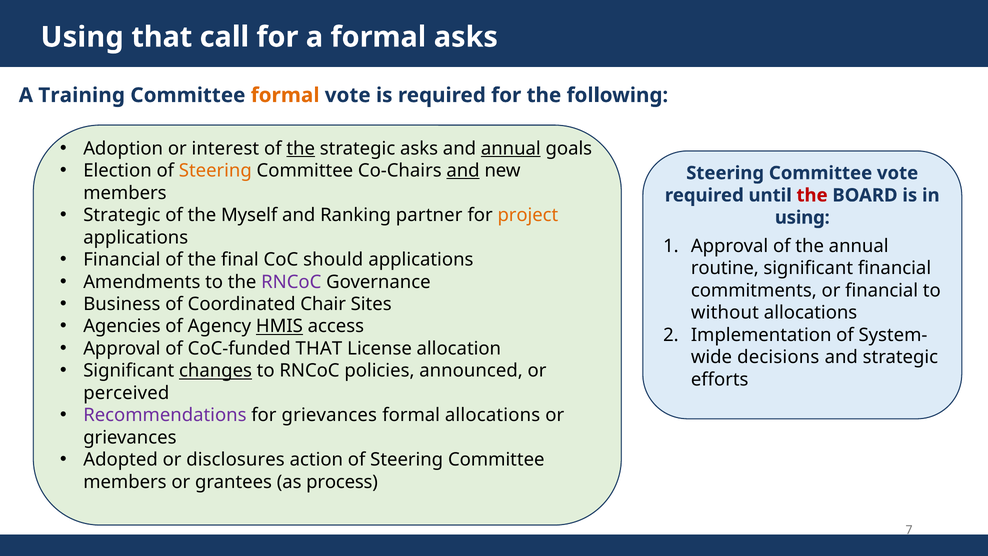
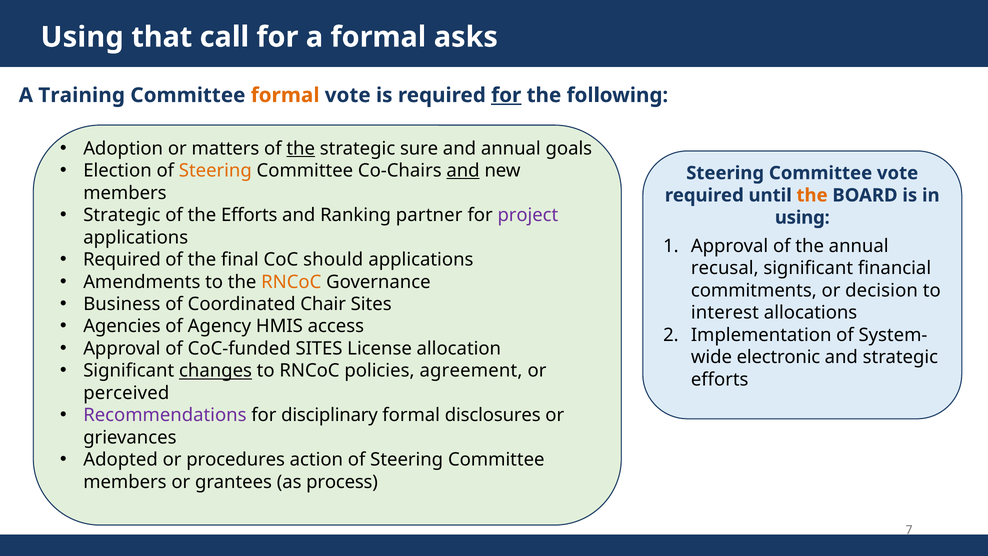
for at (506, 95) underline: none -> present
interest: interest -> matters
strategic asks: asks -> sure
annual at (511, 148) underline: present -> none
the at (812, 195) colour: red -> orange
the Myself: Myself -> Efforts
project colour: orange -> purple
Financial at (122, 260): Financial -> Required
routine: routine -> recusal
RNCoC at (291, 282) colour: purple -> orange
or financial: financial -> decision
without: without -> interest
HMIS underline: present -> none
CoC-funded THAT: THAT -> SITES
decisions: decisions -> electronic
announced: announced -> agreement
for grievances: grievances -> disciplinary
formal allocations: allocations -> disclosures
disclosures: disclosures -> procedures
